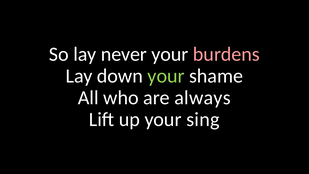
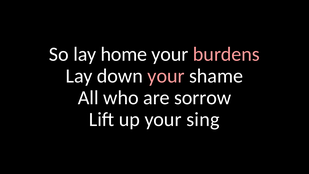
never: never -> home
your at (166, 76) colour: light green -> pink
always: always -> sorrow
